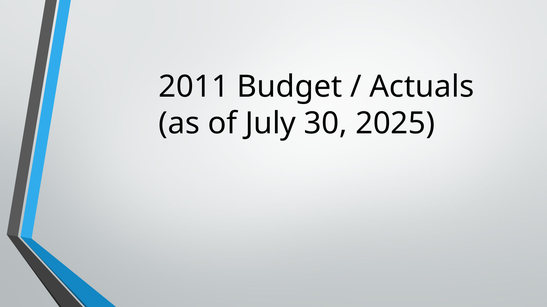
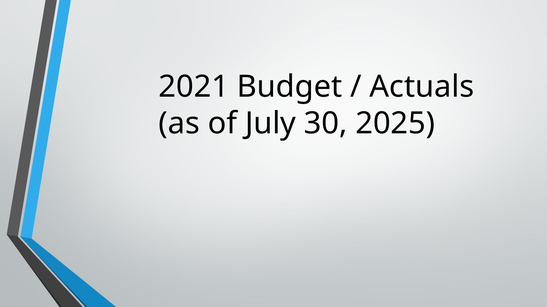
2011: 2011 -> 2021
